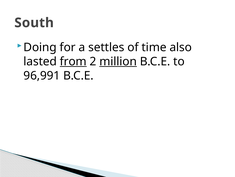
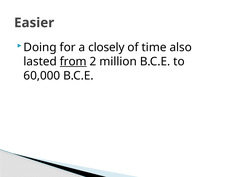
South: South -> Easier
settles: settles -> closely
million underline: present -> none
96,991: 96,991 -> 60,000
